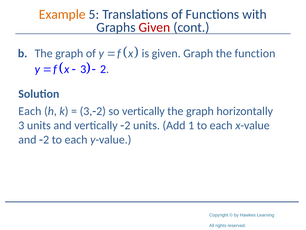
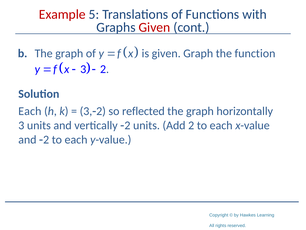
Example colour: orange -> red
so vertically: vertically -> reflected
Add 1: 1 -> 2
